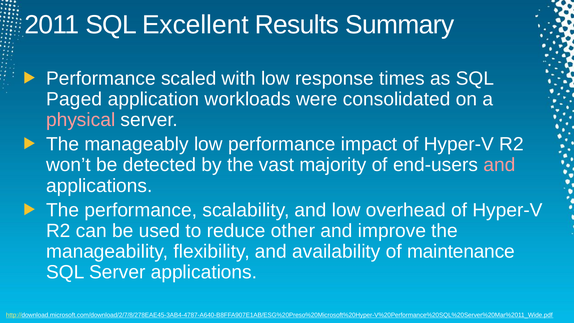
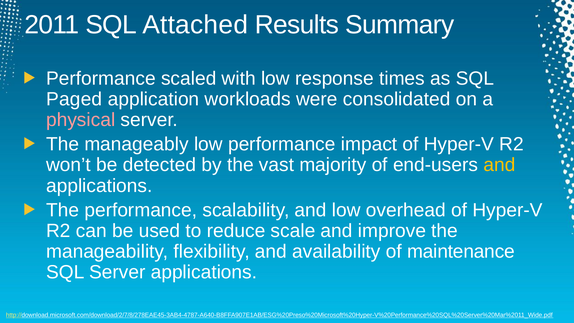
Excellent: Excellent -> Attached
and at (499, 165) colour: pink -> yellow
other: other -> scale
